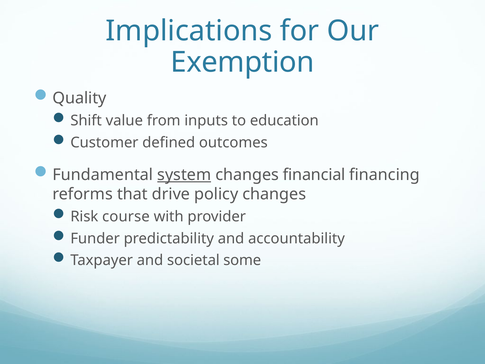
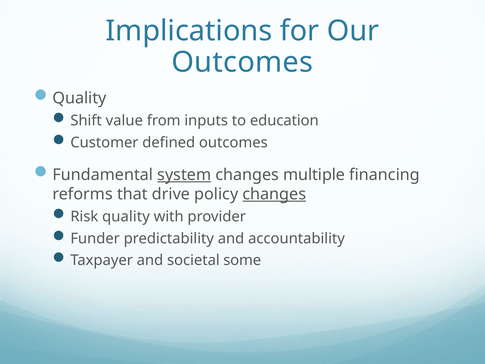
Exemption at (243, 62): Exemption -> Outcomes
financial: financial -> multiple
changes at (274, 194) underline: none -> present
Risk course: course -> quality
